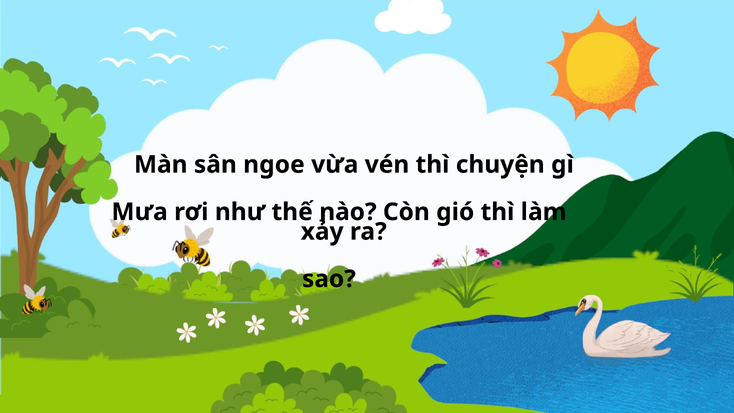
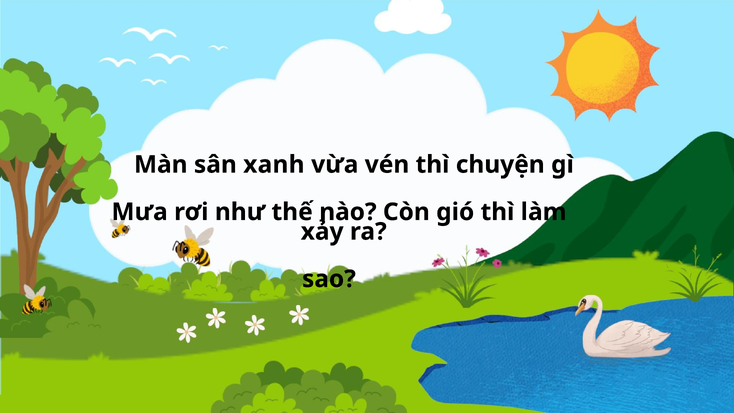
ngoe: ngoe -> xanh
